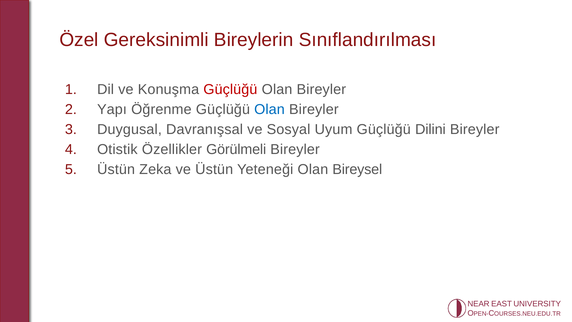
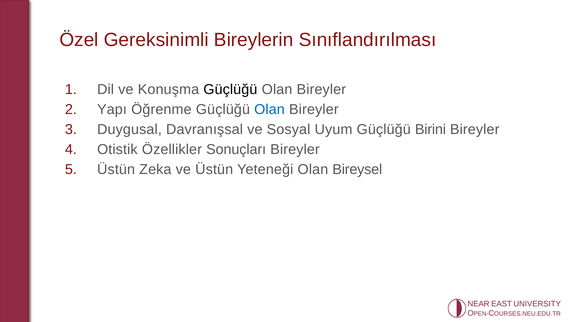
Güçlüğü at (230, 89) colour: red -> black
Dilini: Dilini -> Birini
Görülmeli: Görülmeli -> Sonuçları
